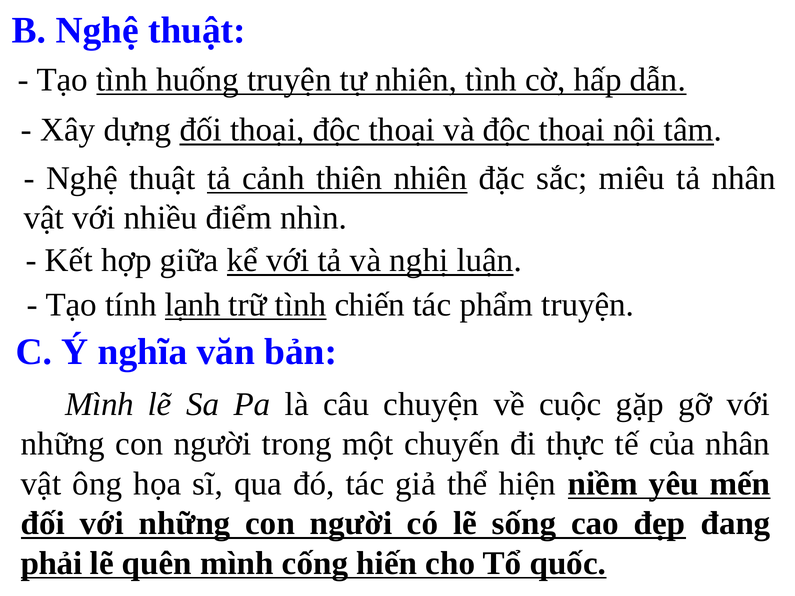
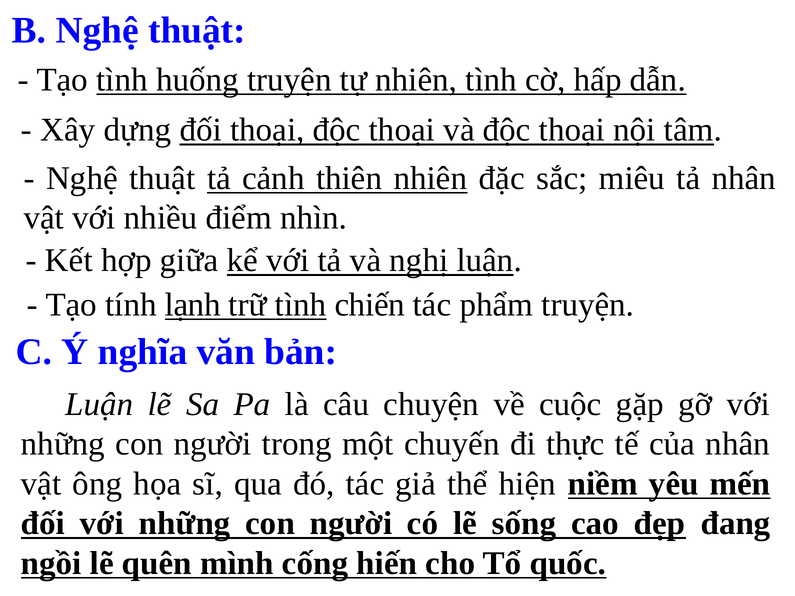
Mình at (100, 405): Mình -> Luận
phải: phải -> ngồi
